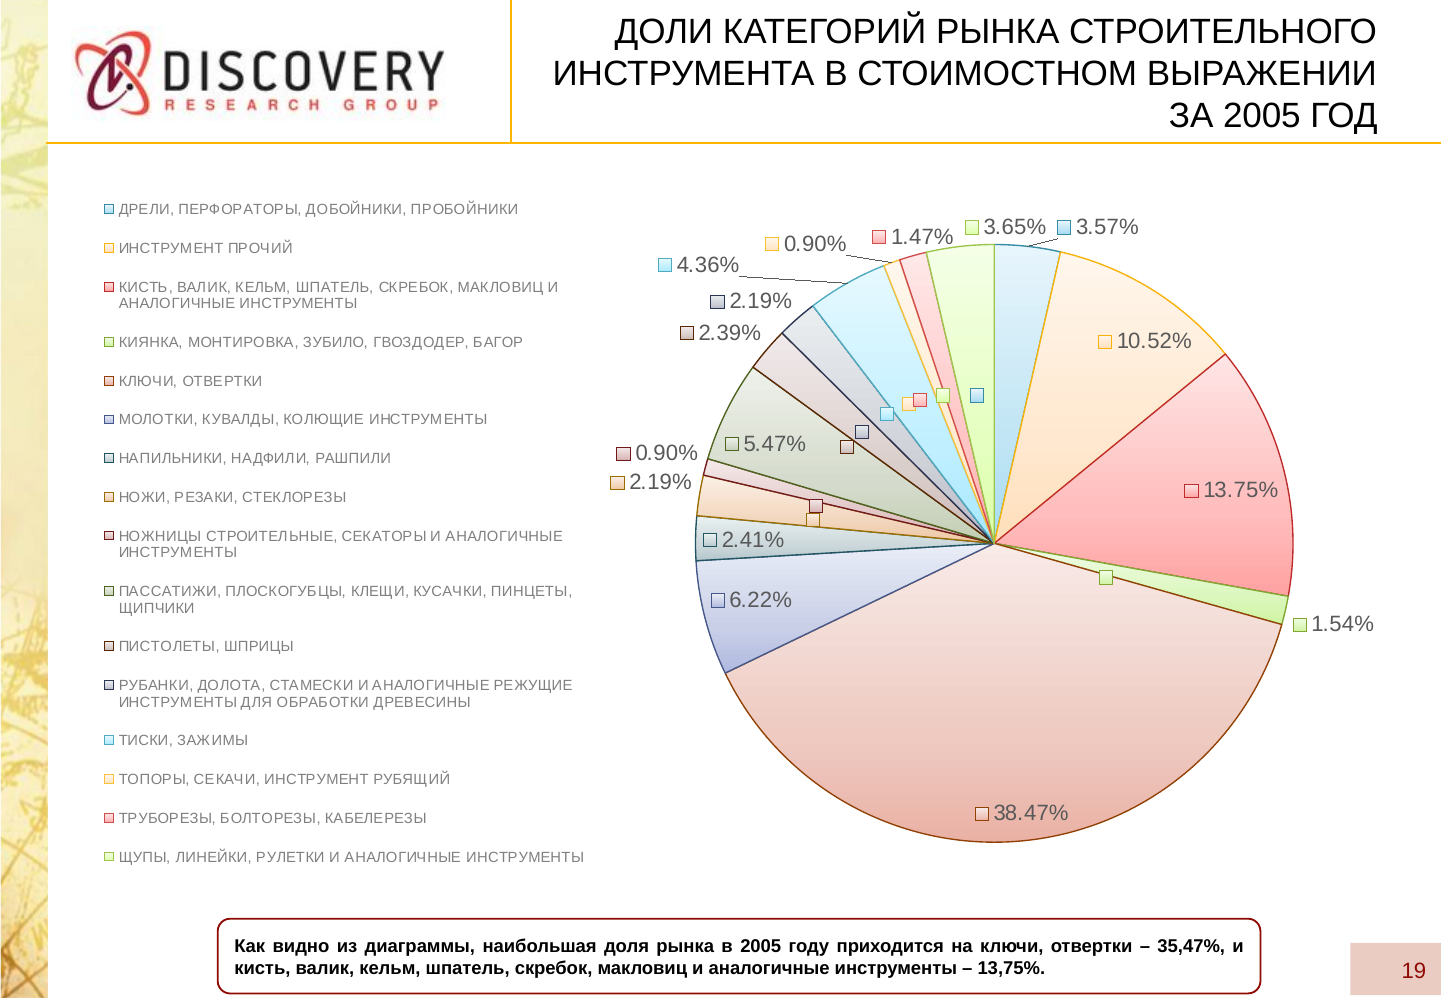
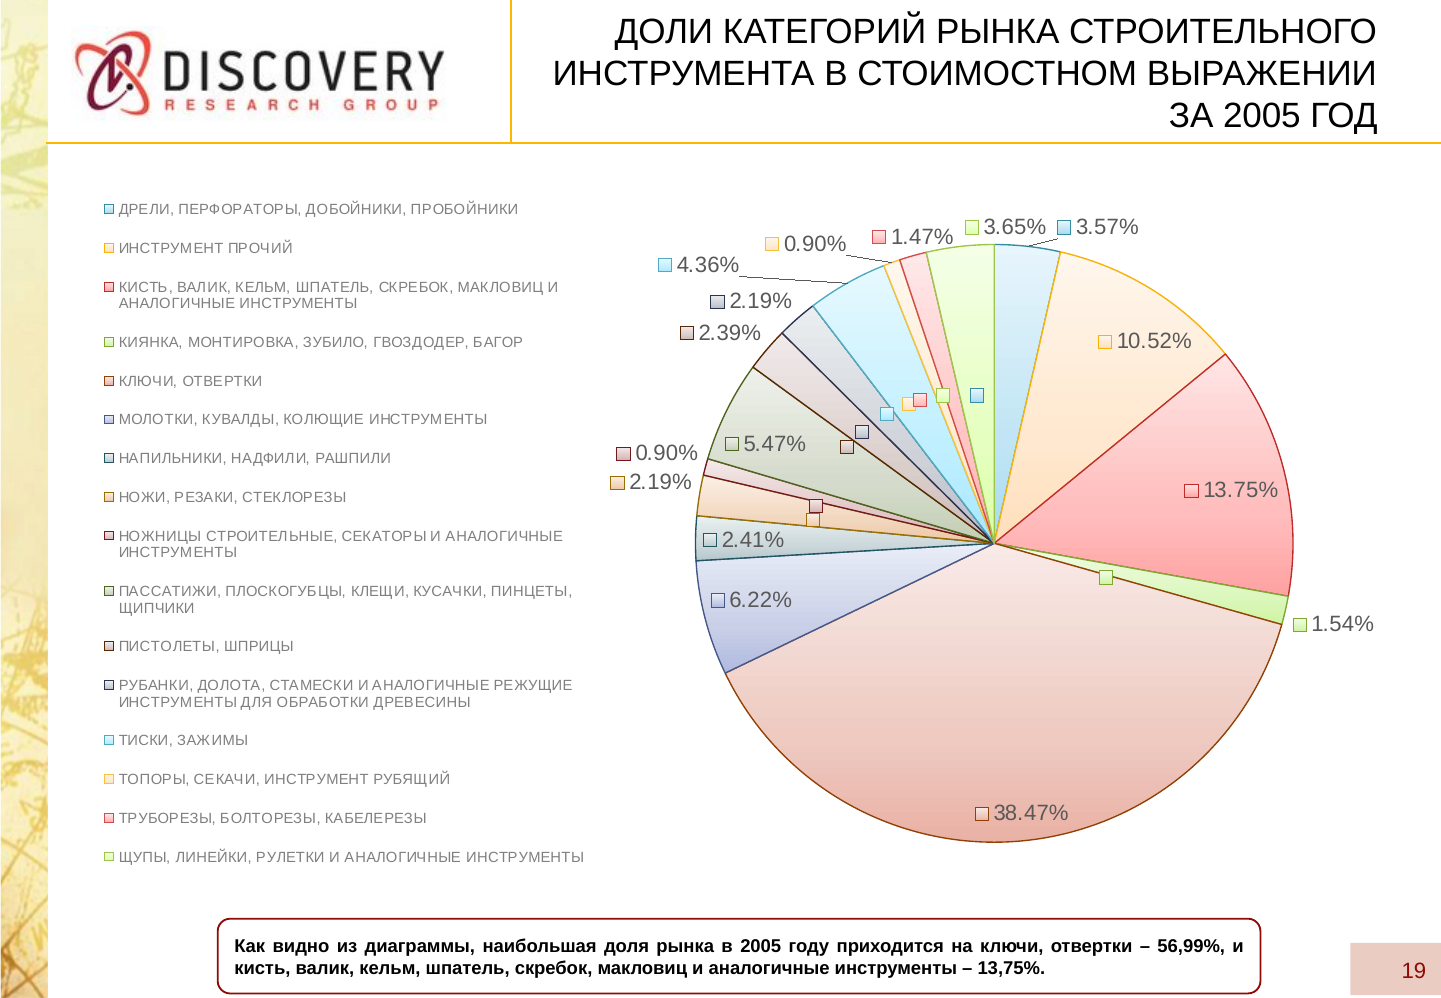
35,47%: 35,47% -> 56,99%
